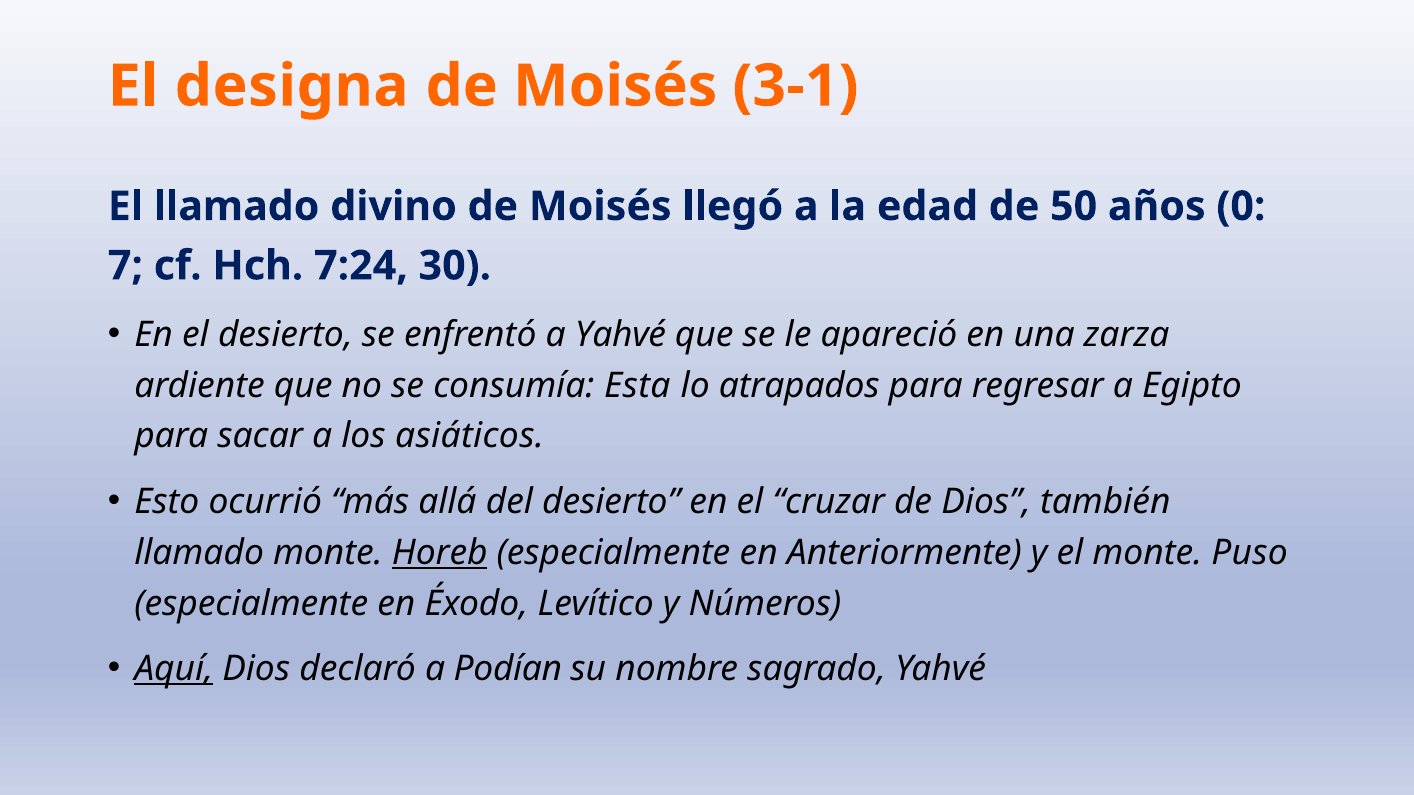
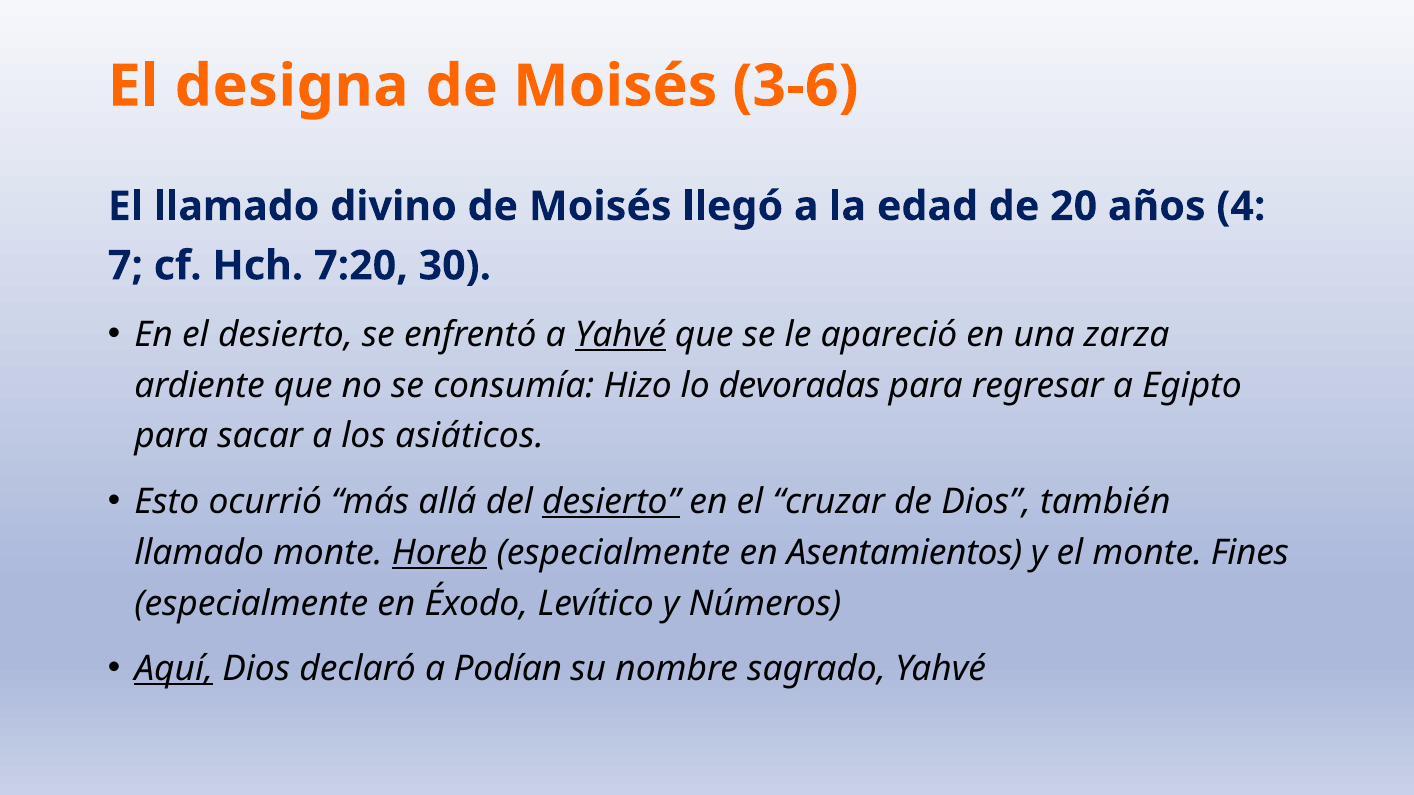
3-1: 3-1 -> 3-6
50: 50 -> 20
0: 0 -> 4
7:24: 7:24 -> 7:20
Yahvé at (620, 335) underline: none -> present
Esta: Esta -> Hizo
atrapados: atrapados -> devoradas
desierto at (611, 502) underline: none -> present
Anteriormente: Anteriormente -> Asentamientos
Puso: Puso -> Fines
